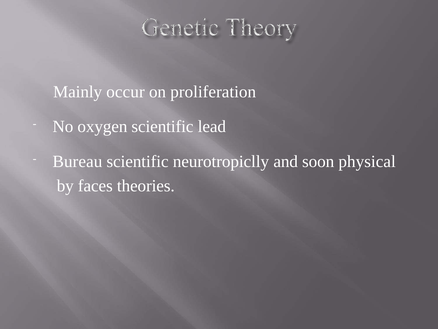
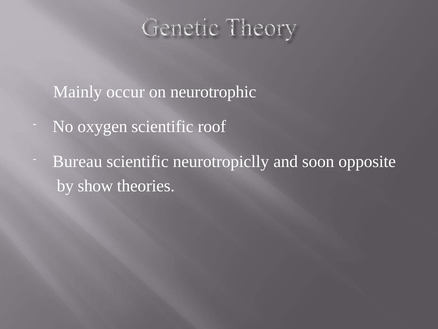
proliferation: proliferation -> neurotrophic
lead: lead -> roof
physical: physical -> opposite
faces: faces -> show
